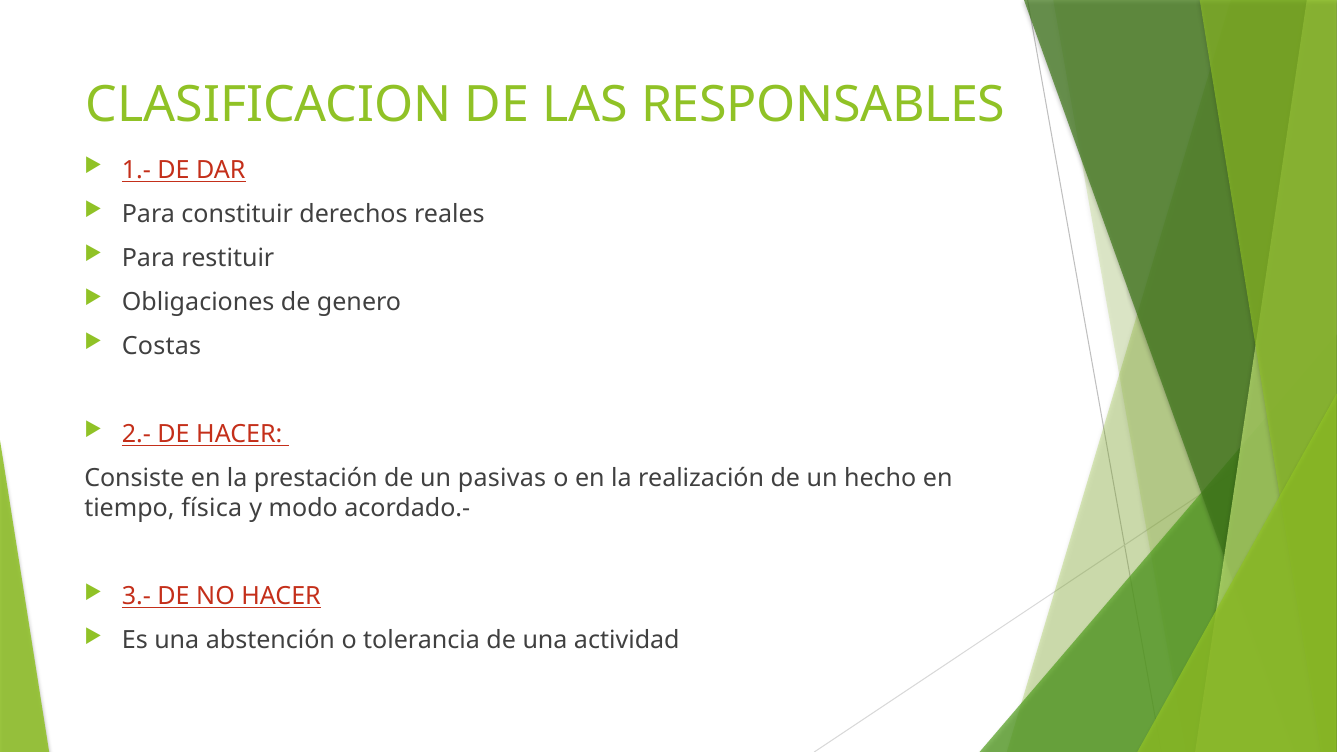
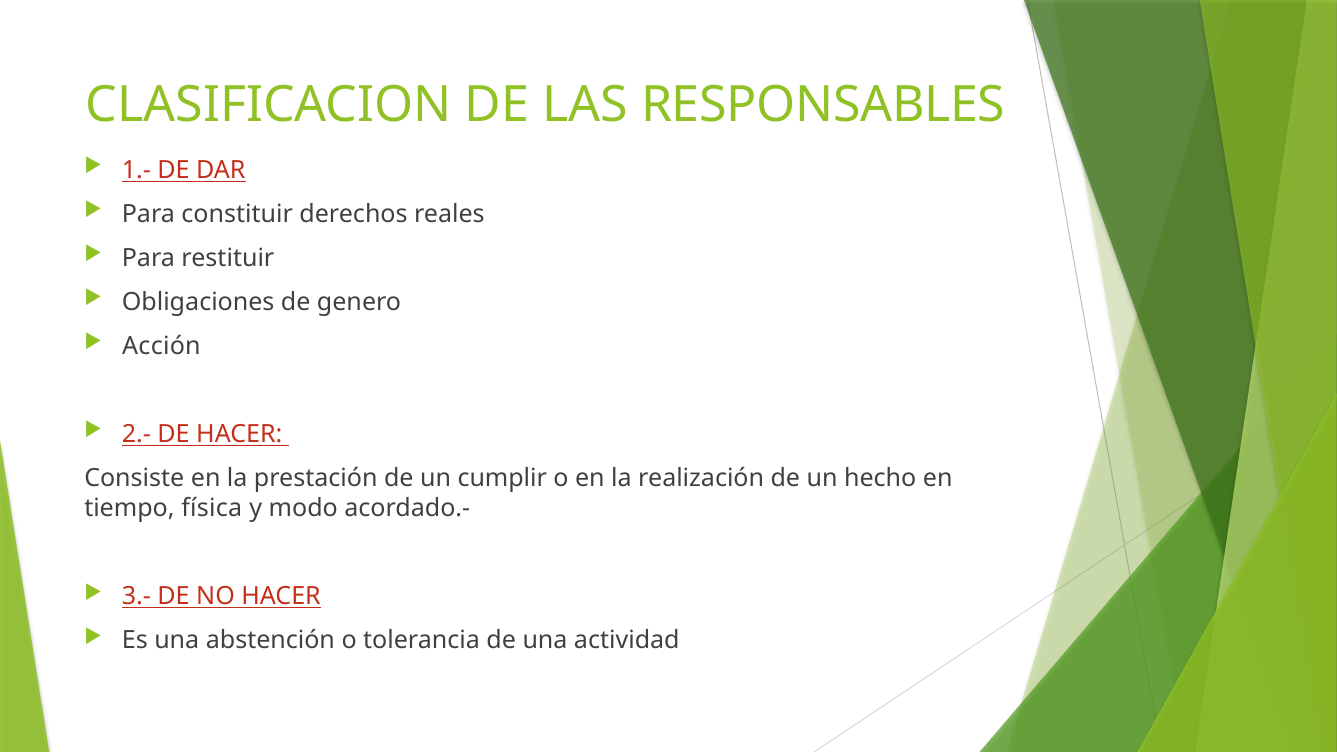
Costas: Costas -> Acción
pasivas: pasivas -> cumplir
